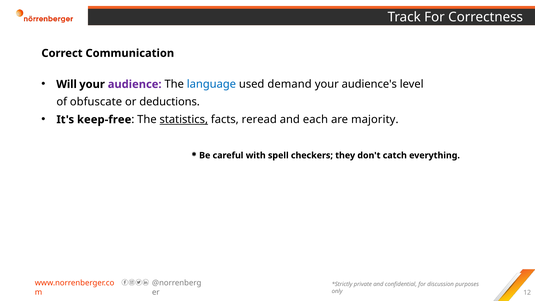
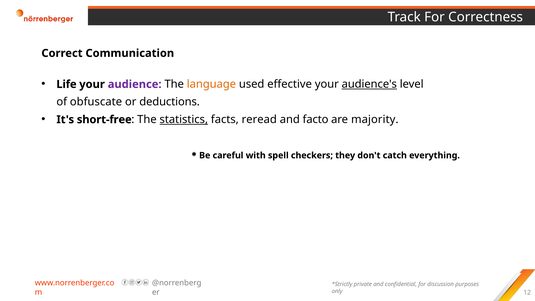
Will: Will -> Life
language colour: blue -> orange
demand: demand -> effective
audience's underline: none -> present
keep-free: keep-free -> short-free
each: each -> facto
